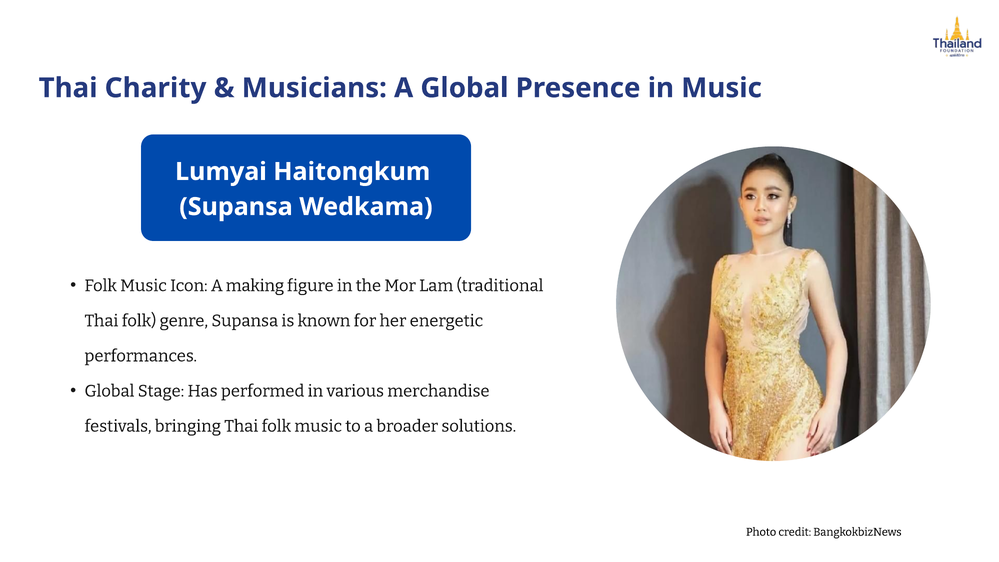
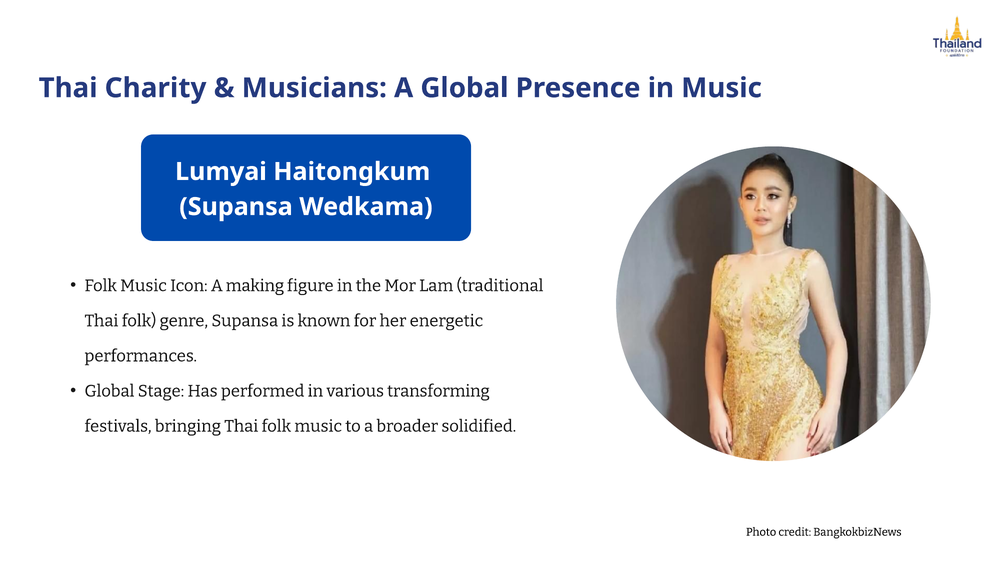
merchandise: merchandise -> transforming
solutions: solutions -> solidified
